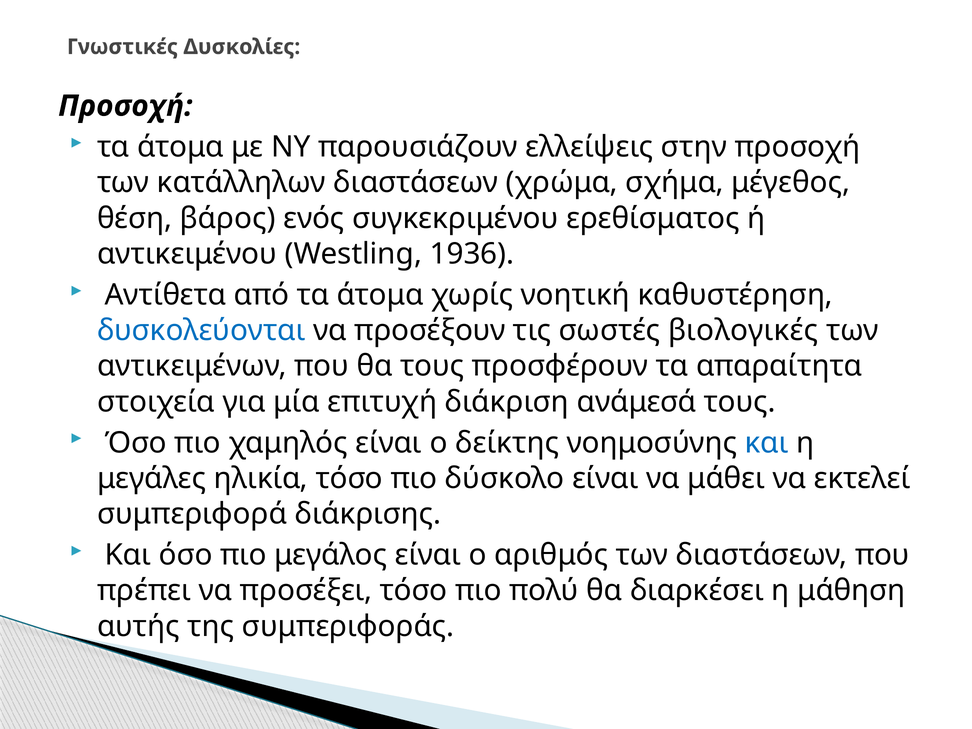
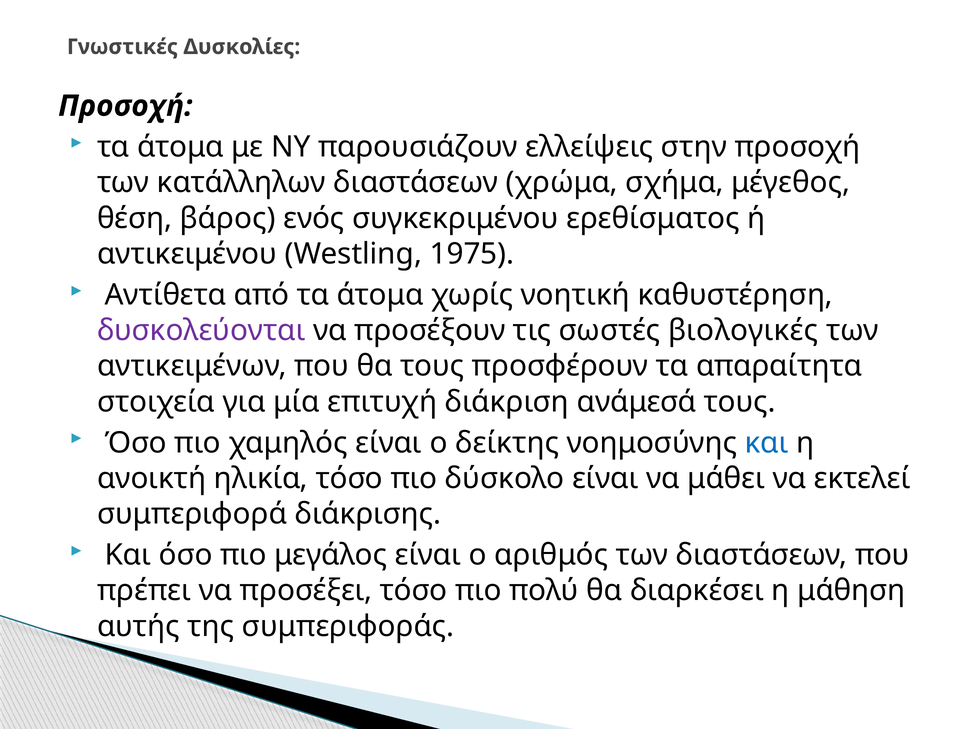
1936: 1936 -> 1975
δυσκολεύονται colour: blue -> purple
μεγάλες: μεγάλες -> ανοικτή
